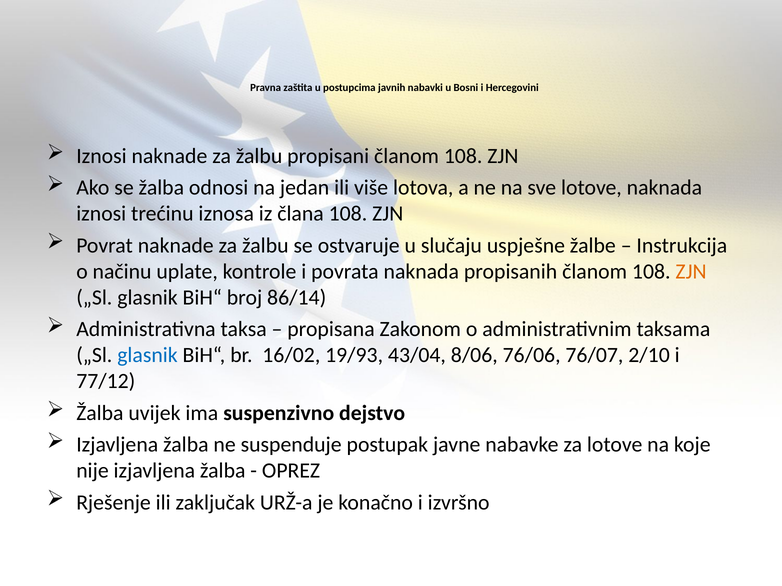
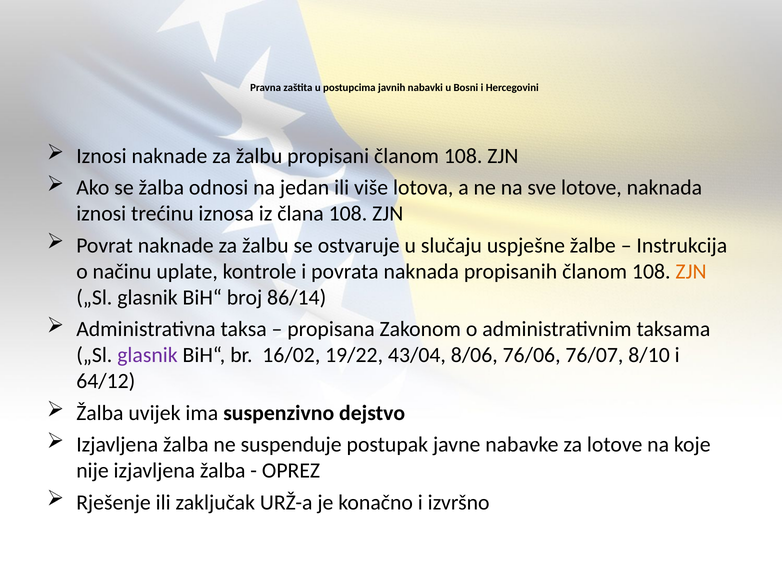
glasnik at (147, 356) colour: blue -> purple
19/93: 19/93 -> 19/22
2/10: 2/10 -> 8/10
77/12: 77/12 -> 64/12
